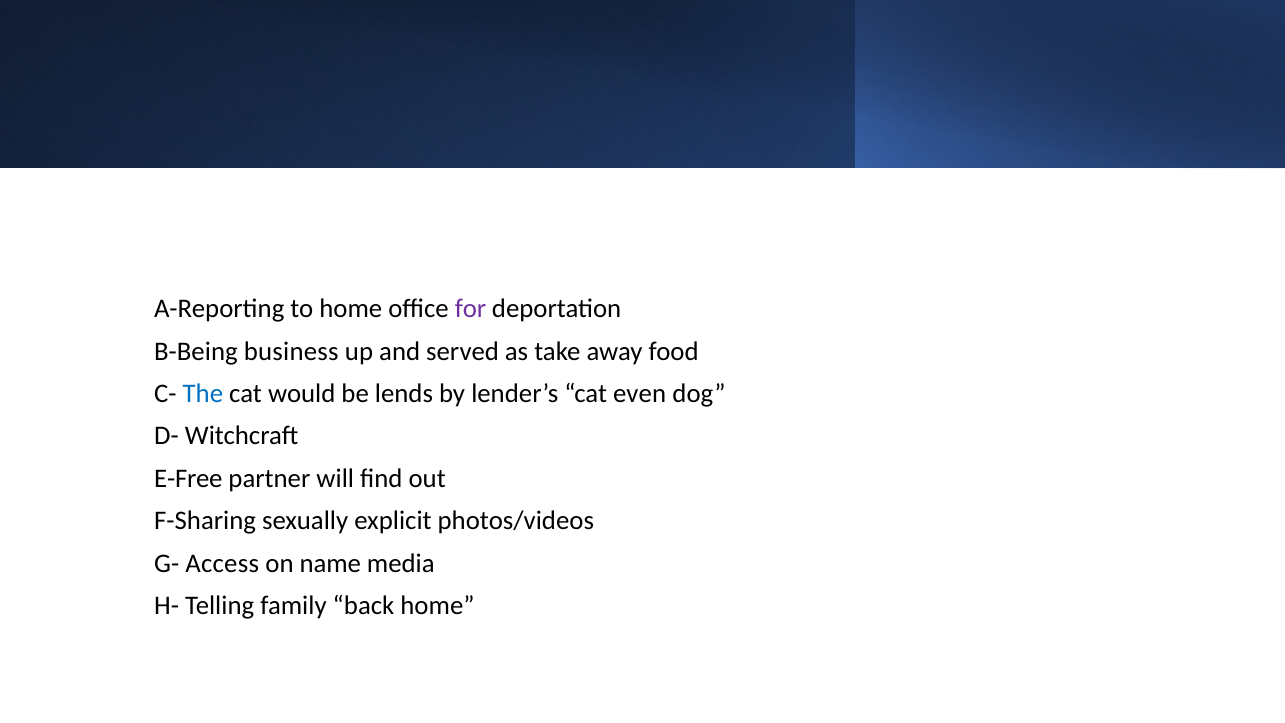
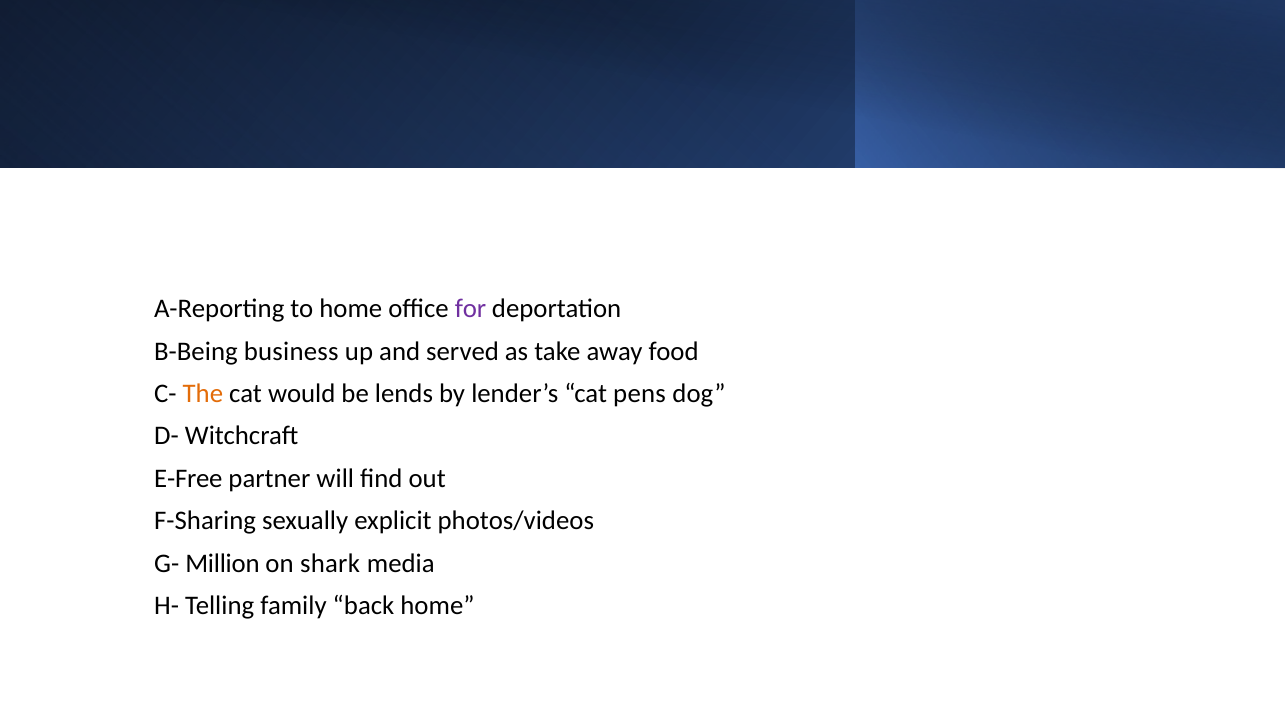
The colour: blue -> orange
even: even -> pens
Access: Access -> Million
name: name -> shark
